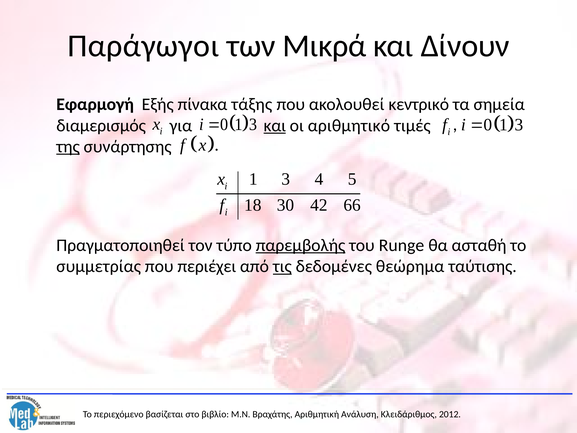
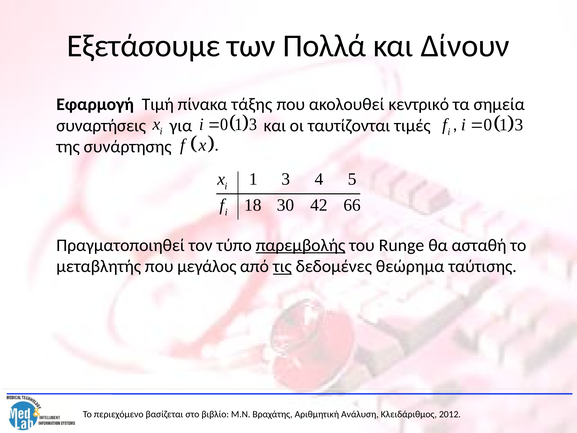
Παράγωγοι: Παράγωγοι -> Εξετάσουμε
Μικρά: Μικρά -> Πολλά
Εξής: Εξής -> Τιμή
διαμερισμός: διαμερισμός -> συναρτήσεις
και at (275, 125) underline: present -> none
αριθμητικό: αριθμητικό -> ταυτίζονται
της underline: present -> none
συμμετρίας: συμμετρίας -> μεταβλητής
περιέχει: περιέχει -> μεγάλος
